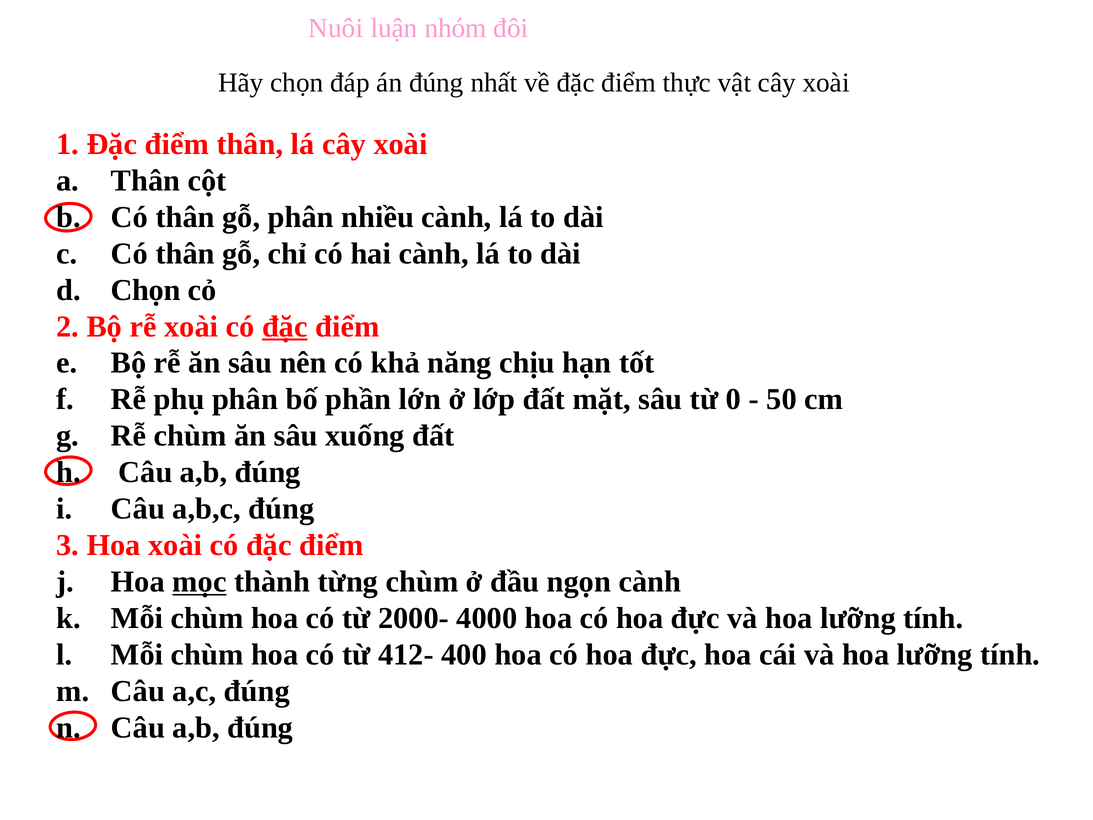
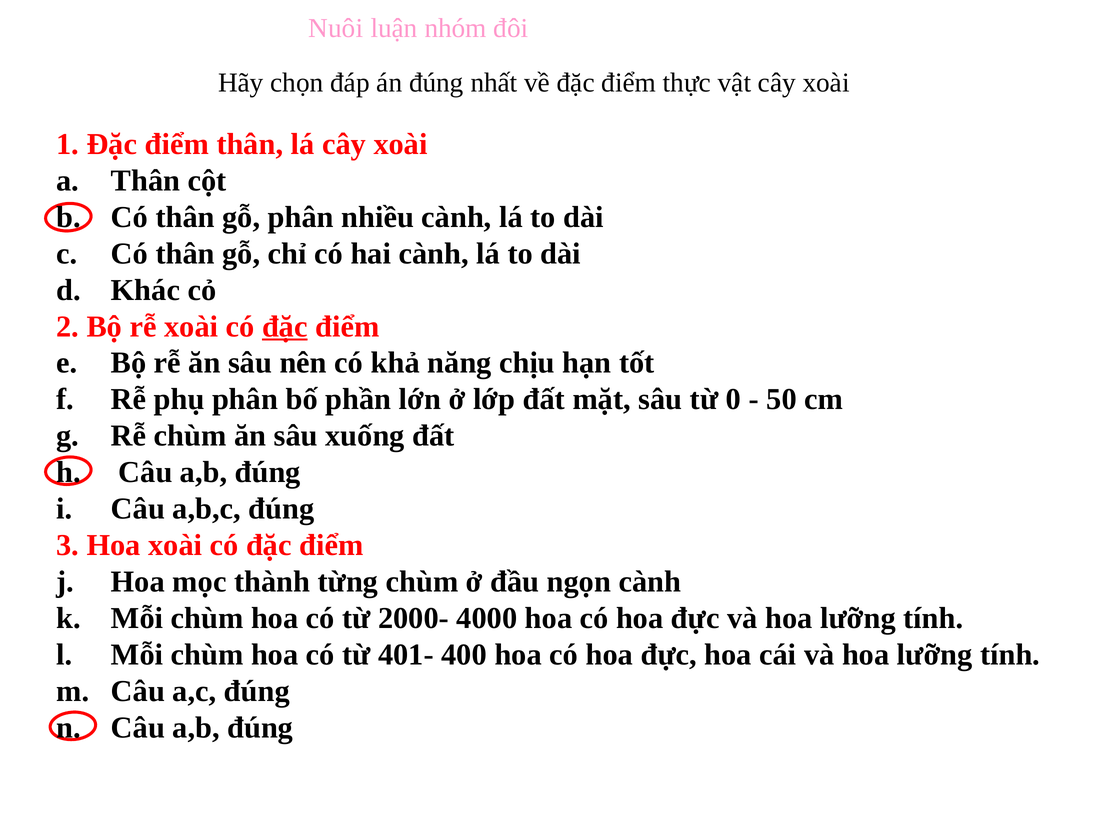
Chọn at (146, 290): Chọn -> Khác
mọc underline: present -> none
412-: 412- -> 401-
